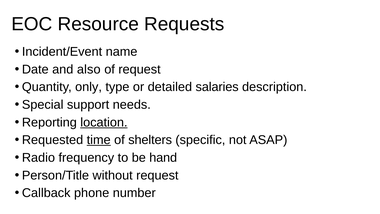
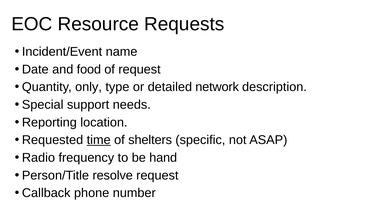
also: also -> food
salaries: salaries -> network
location underline: present -> none
without: without -> resolve
